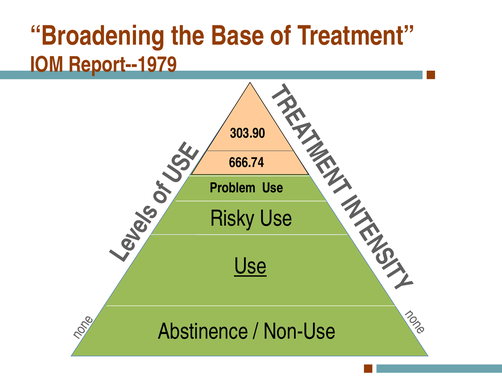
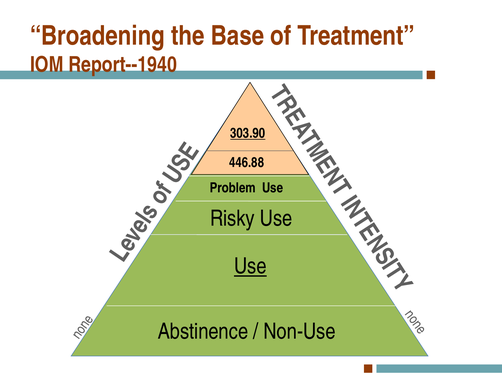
Report--1979: Report--1979 -> Report--1940
303.90 underline: none -> present
666.74: 666.74 -> 446.88
